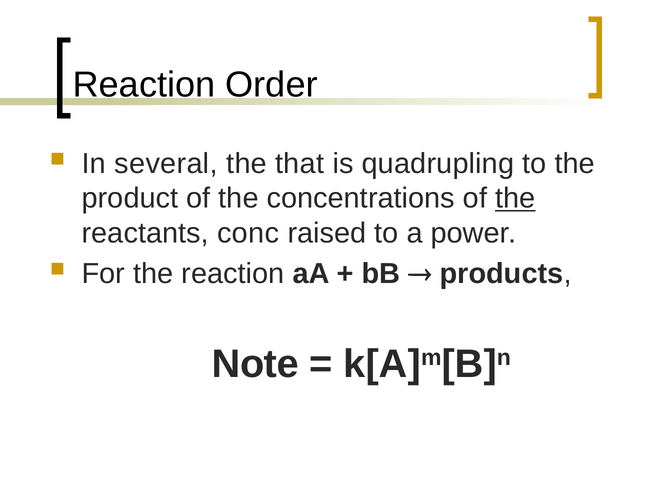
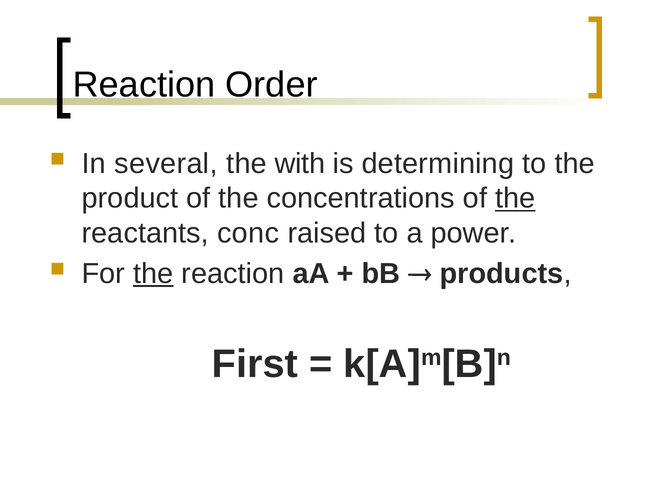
that: that -> with
quadrupling: quadrupling -> determining
the at (153, 274) underline: none -> present
Note: Note -> First
